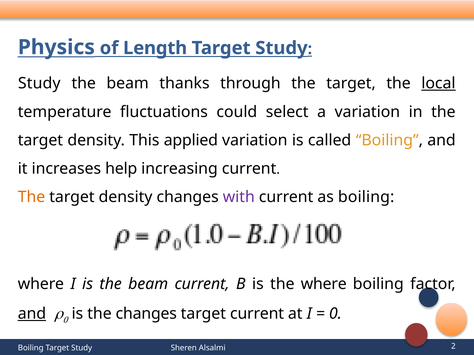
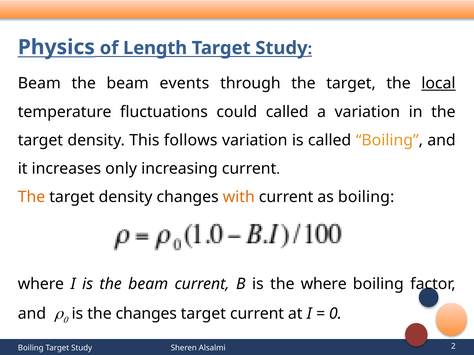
Study at (39, 84): Study -> Beam
thanks: thanks -> events
could select: select -> called
applied: applied -> follows
help: help -> only
with colour: purple -> orange
and at (32, 314) underline: present -> none
